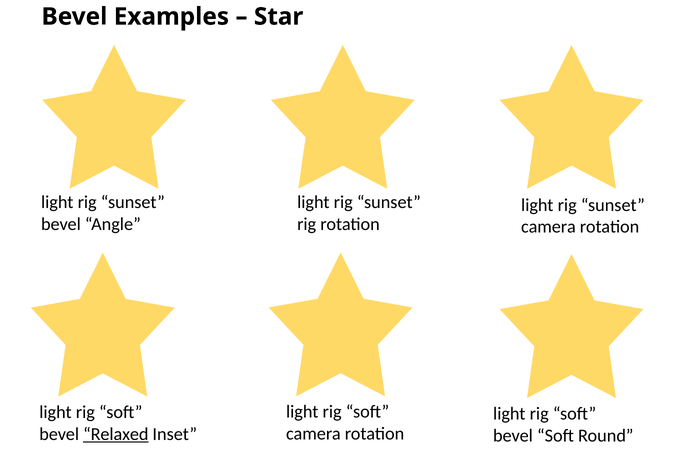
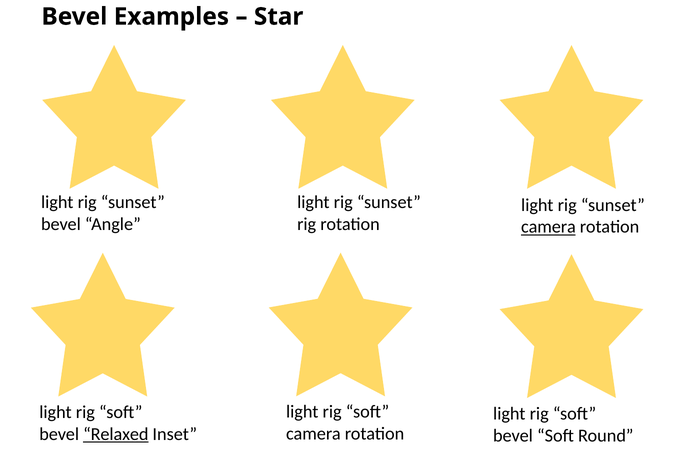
camera at (548, 227) underline: none -> present
